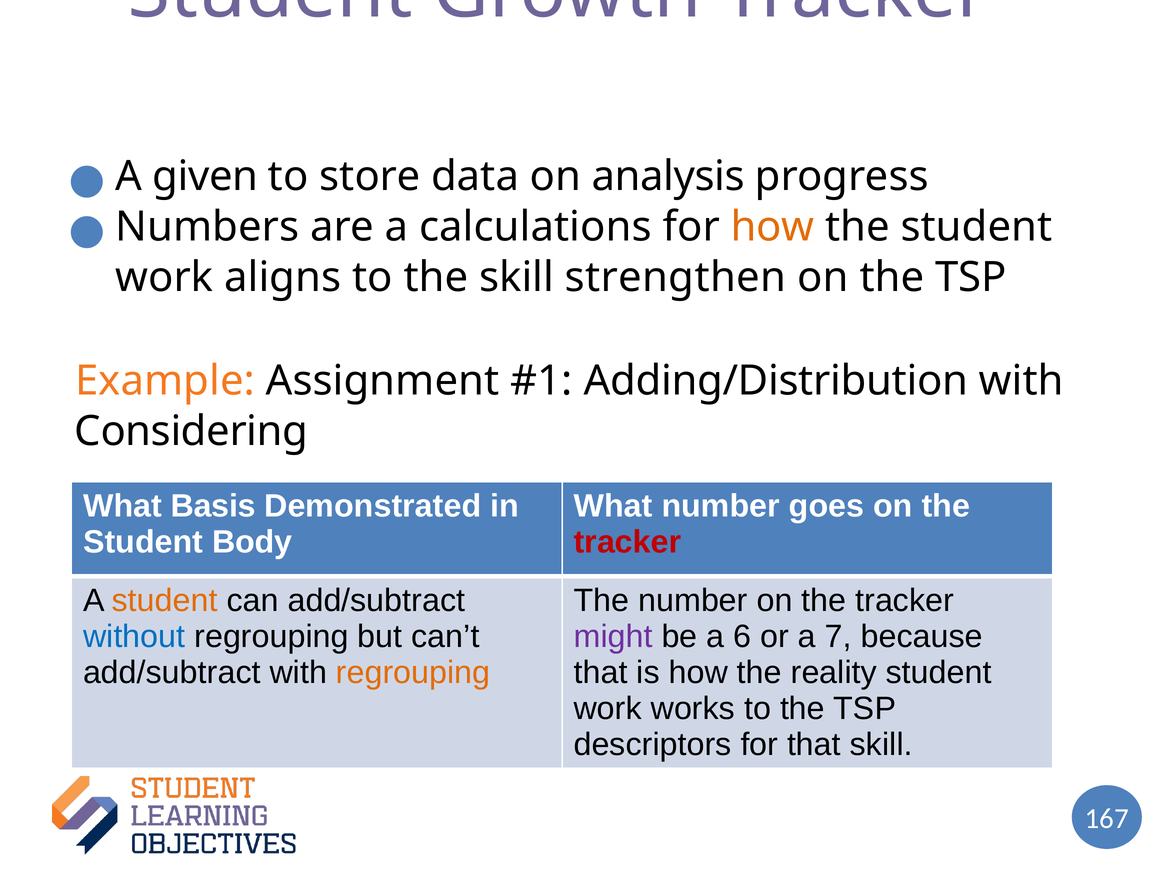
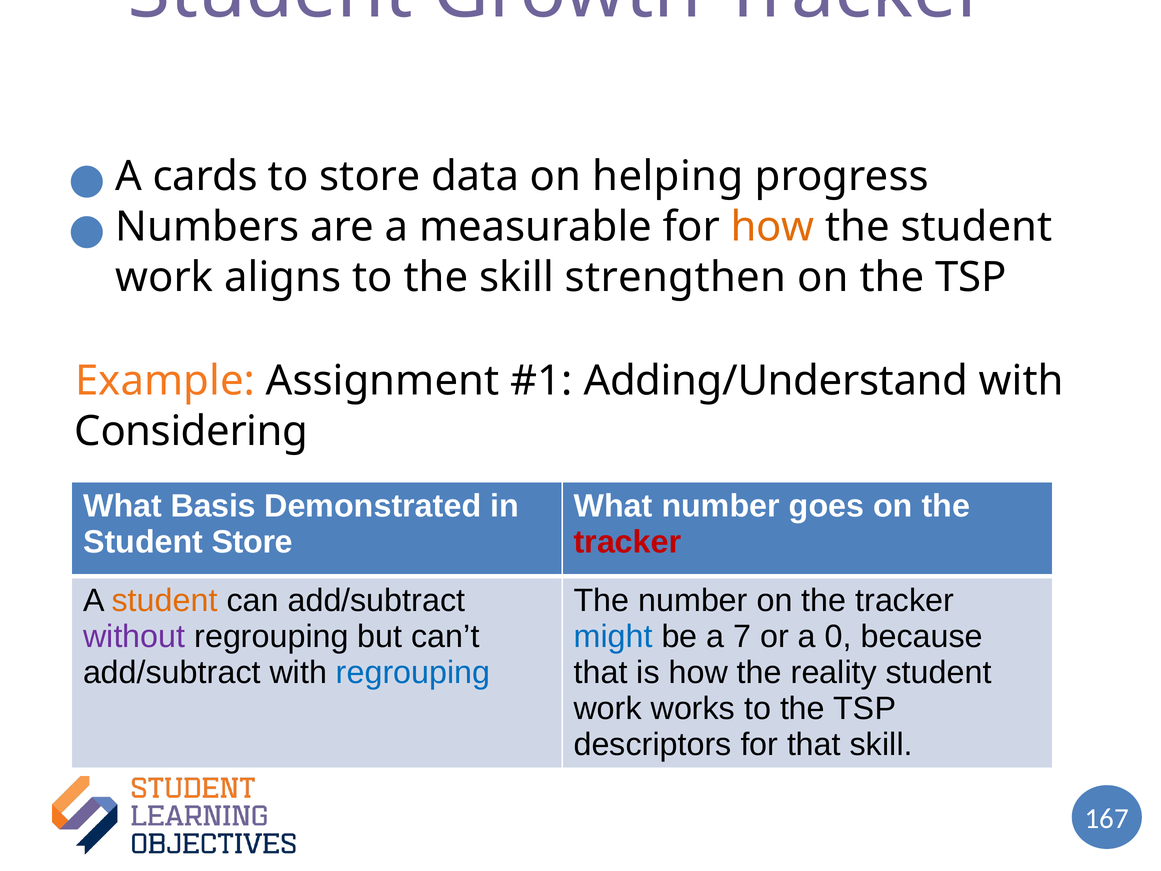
given: given -> cards
analysis: analysis -> helping
calculations: calculations -> measurable
Adding/Distribution: Adding/Distribution -> Adding/Understand
Student Body: Body -> Store
without colour: blue -> purple
might colour: purple -> blue
6: 6 -> 7
7: 7 -> 0
regrouping at (413, 673) colour: orange -> blue
